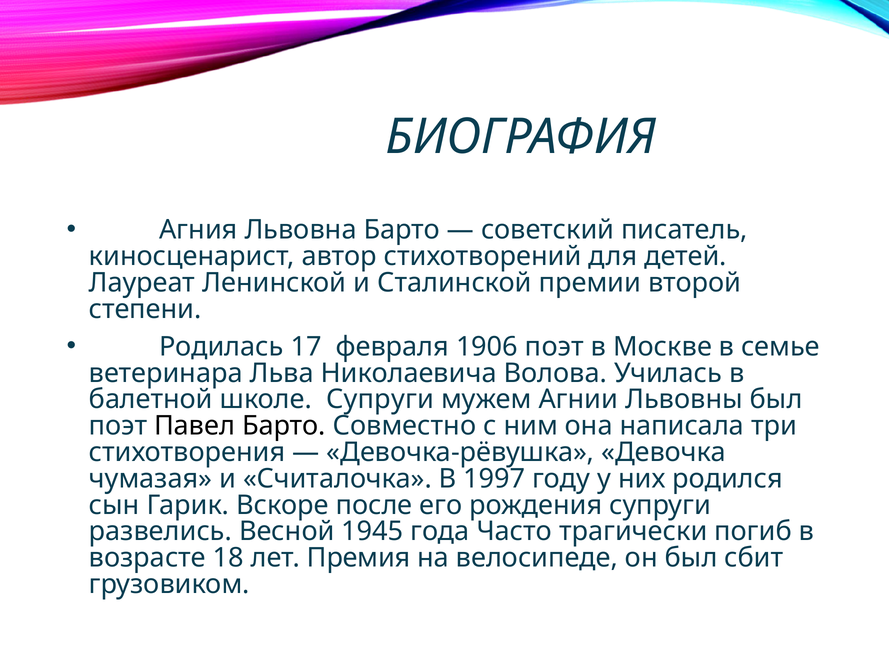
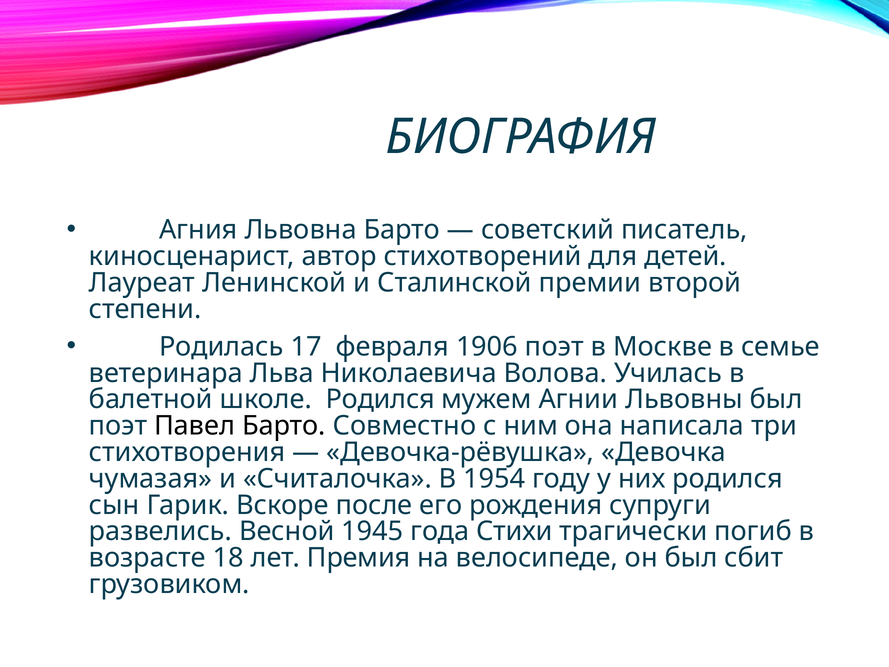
школе Супруги: Супруги -> Родился
1997: 1997 -> 1954
Часто: Часто -> Стихи
